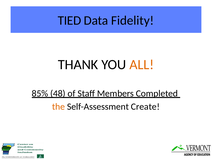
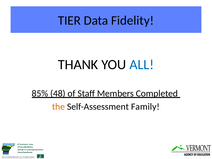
TIED: TIED -> TIER
ALL colour: orange -> blue
Create: Create -> Family
